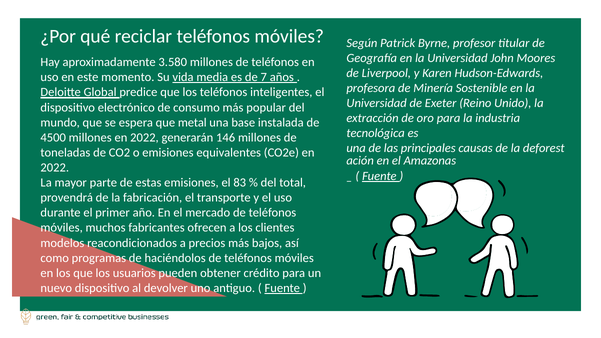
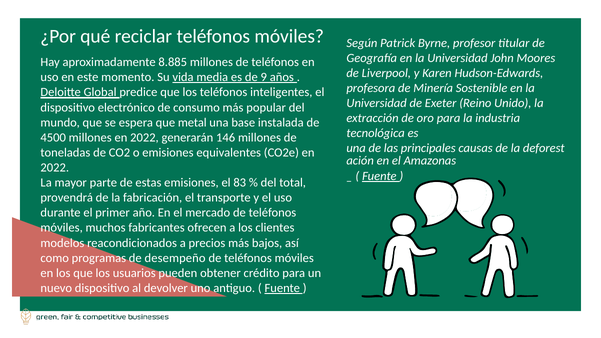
3.580: 3.580 -> 8.885
7: 7 -> 9
haciéndolos: haciéndolos -> desempeño
